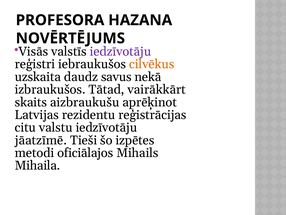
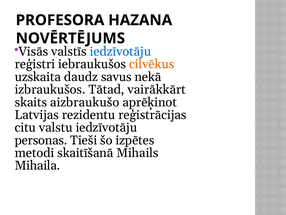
iedzīvotāju at (120, 51) colour: purple -> blue
aizbraukušu: aizbraukušu -> aizbraukušo
jāatzīmē: jāatzīmē -> personas
oficiālajos: oficiālajos -> skaitīšanā
